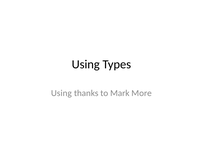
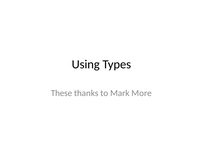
Using at (61, 93): Using -> These
